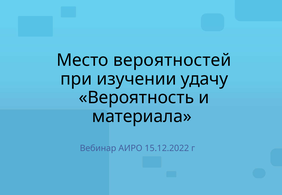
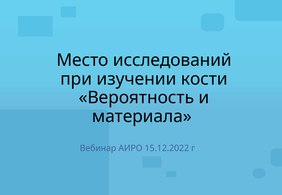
вероятностей: вероятностей -> исследований
удачу: удачу -> кости
